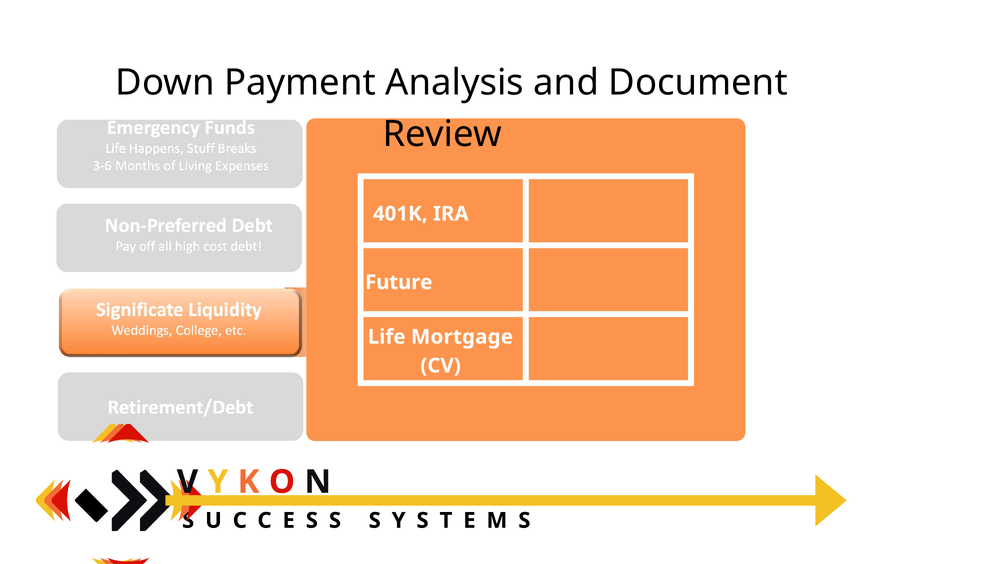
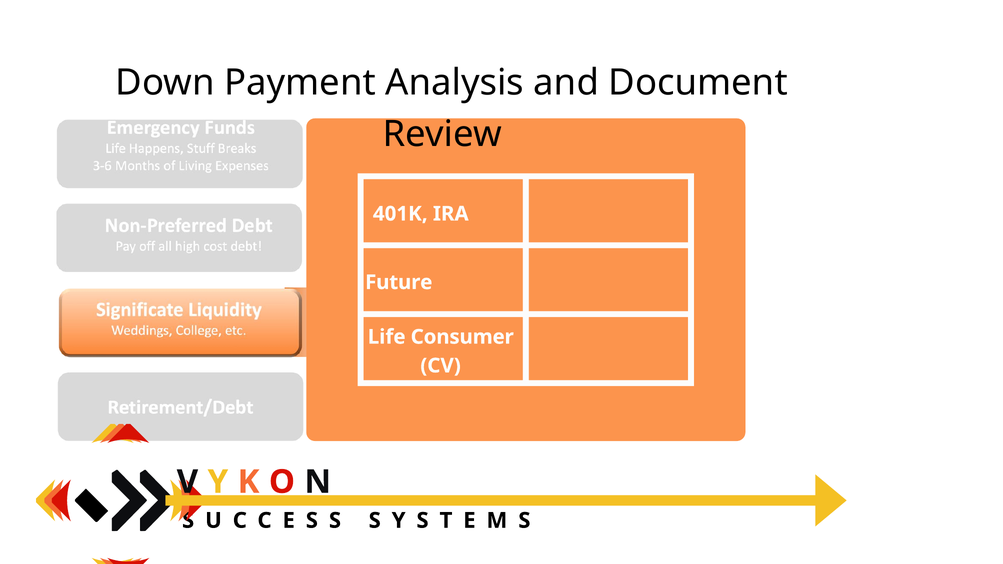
Mortgage: Mortgage -> Consumer
